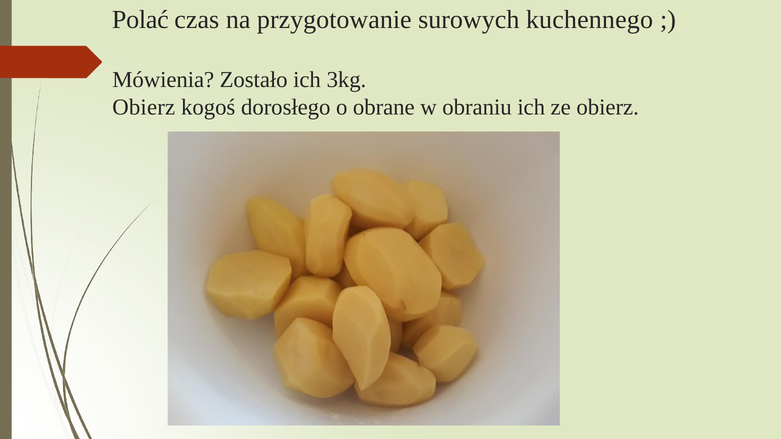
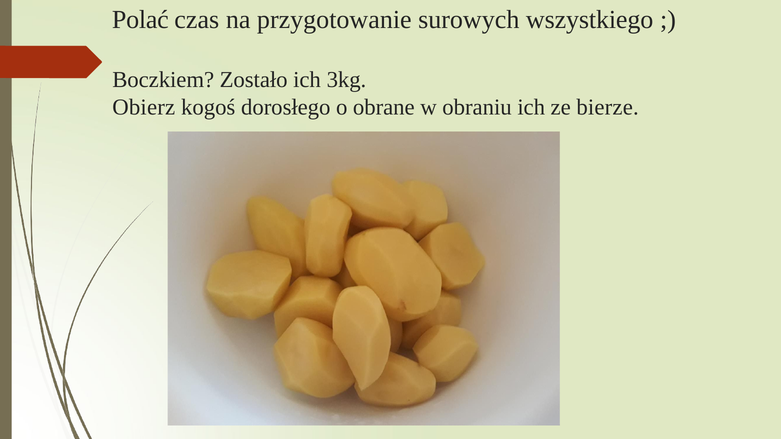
kuchennego: kuchennego -> wszystkiego
Mówienia: Mówienia -> Boczkiem
ze obierz: obierz -> bierze
